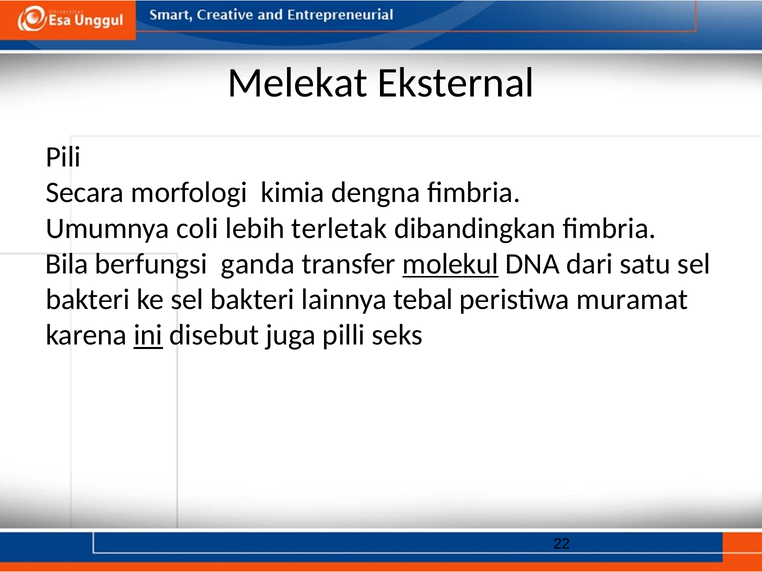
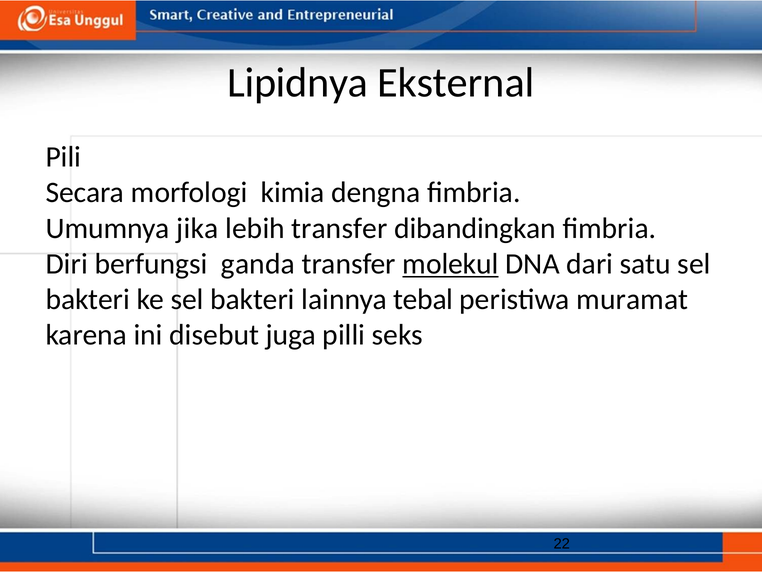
Melekat: Melekat -> Lipidnya
coli: coli -> jika
lebih terletak: terletak -> transfer
Bila: Bila -> Diri
ini underline: present -> none
